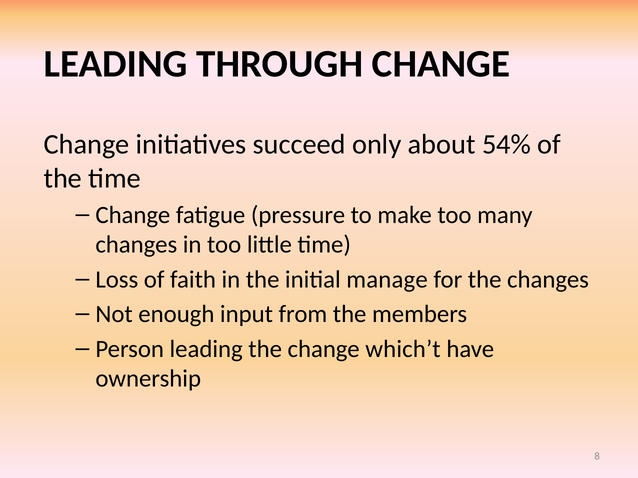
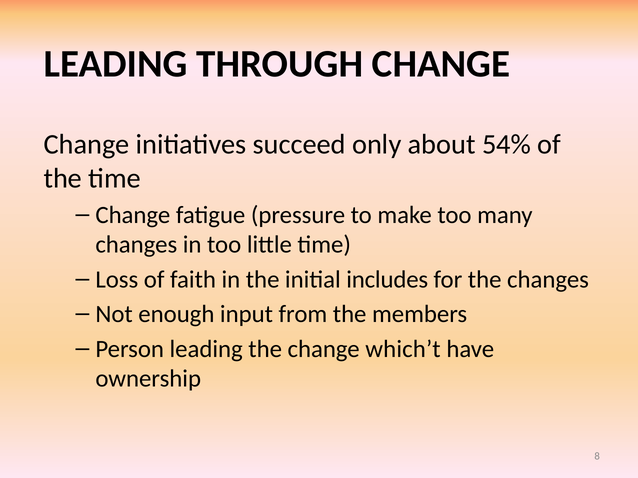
manage: manage -> includes
